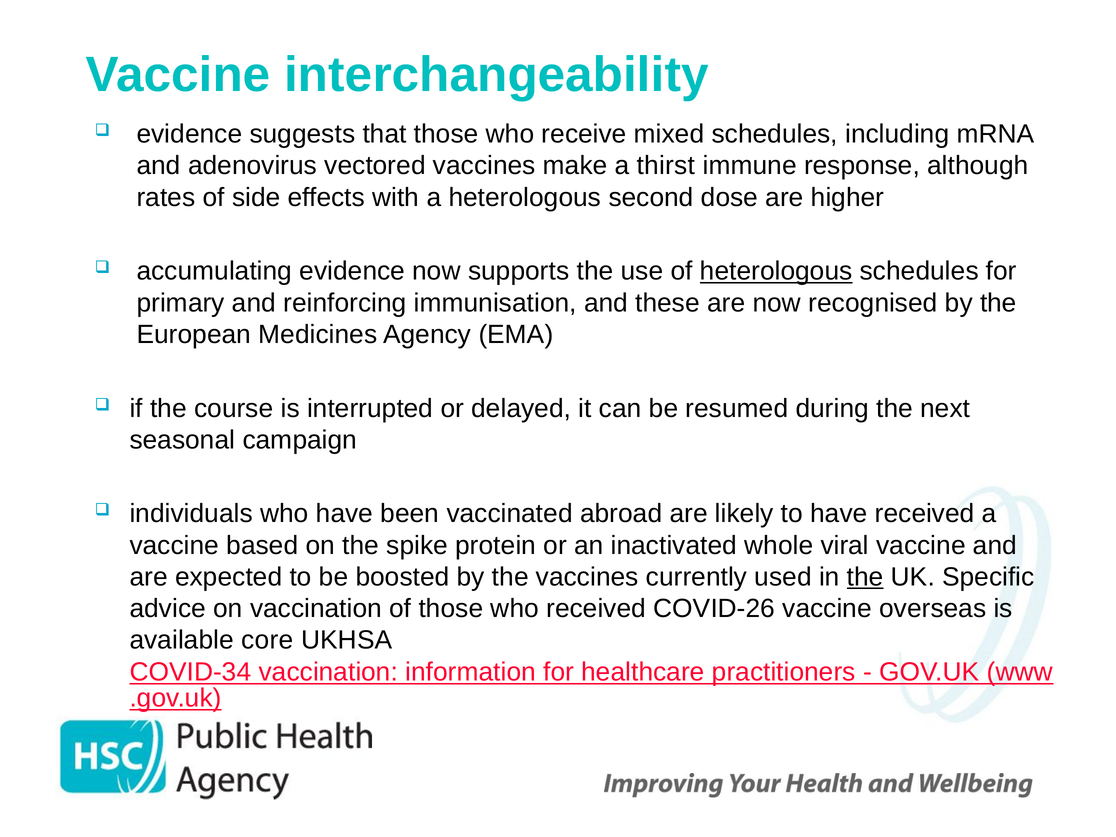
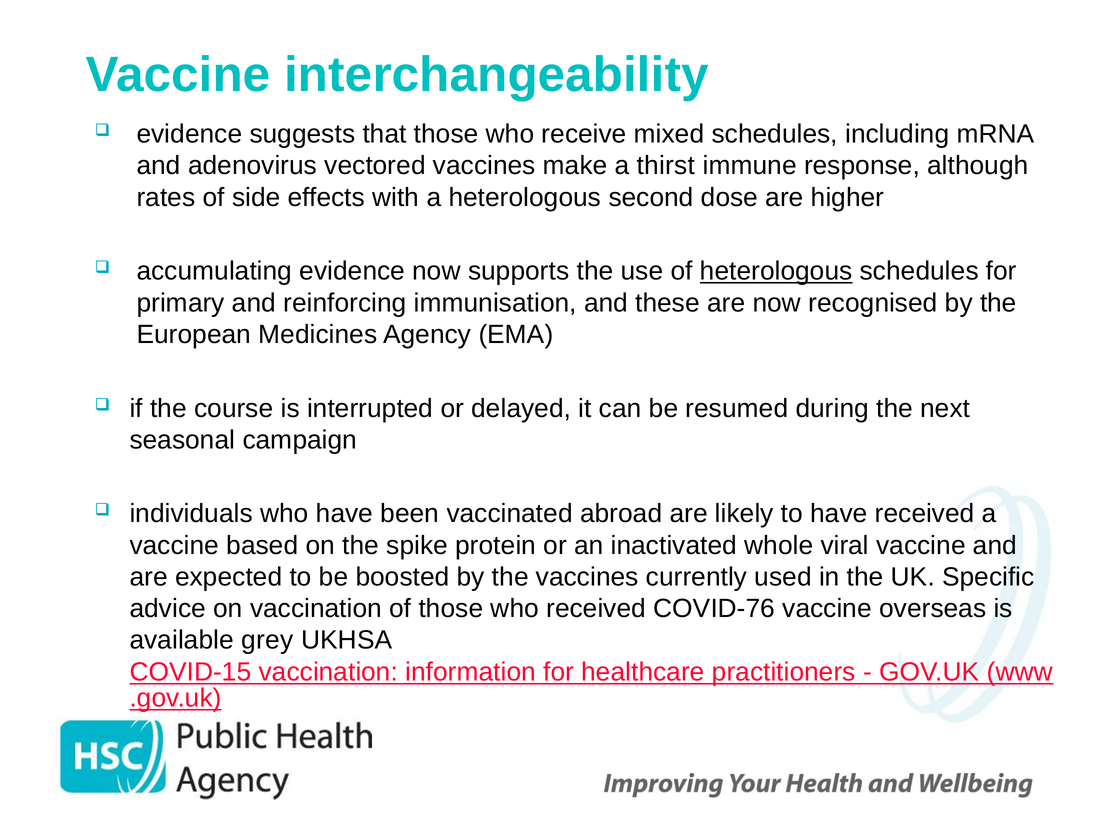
the at (865, 577) underline: present -> none
COVID-26: COVID-26 -> COVID-76
core: core -> grey
COVID-34: COVID-34 -> COVID-15
